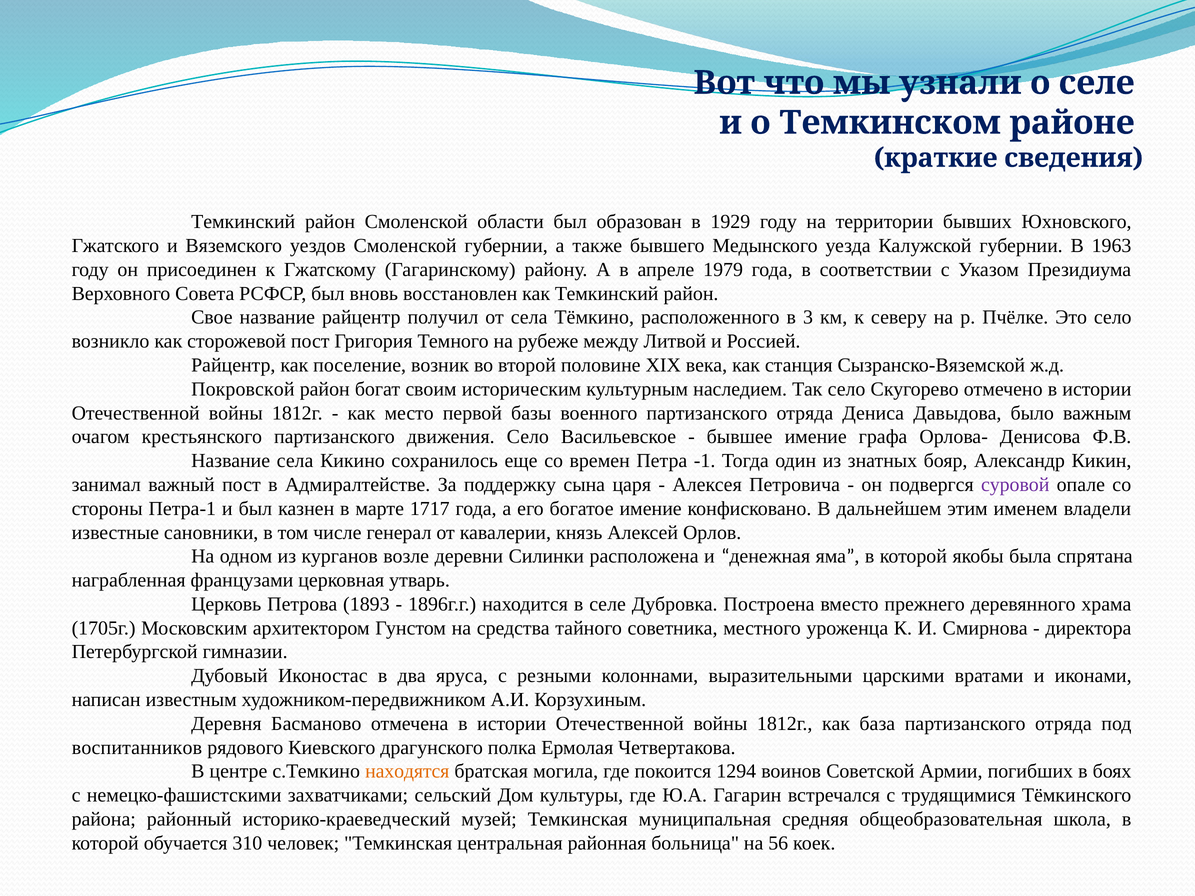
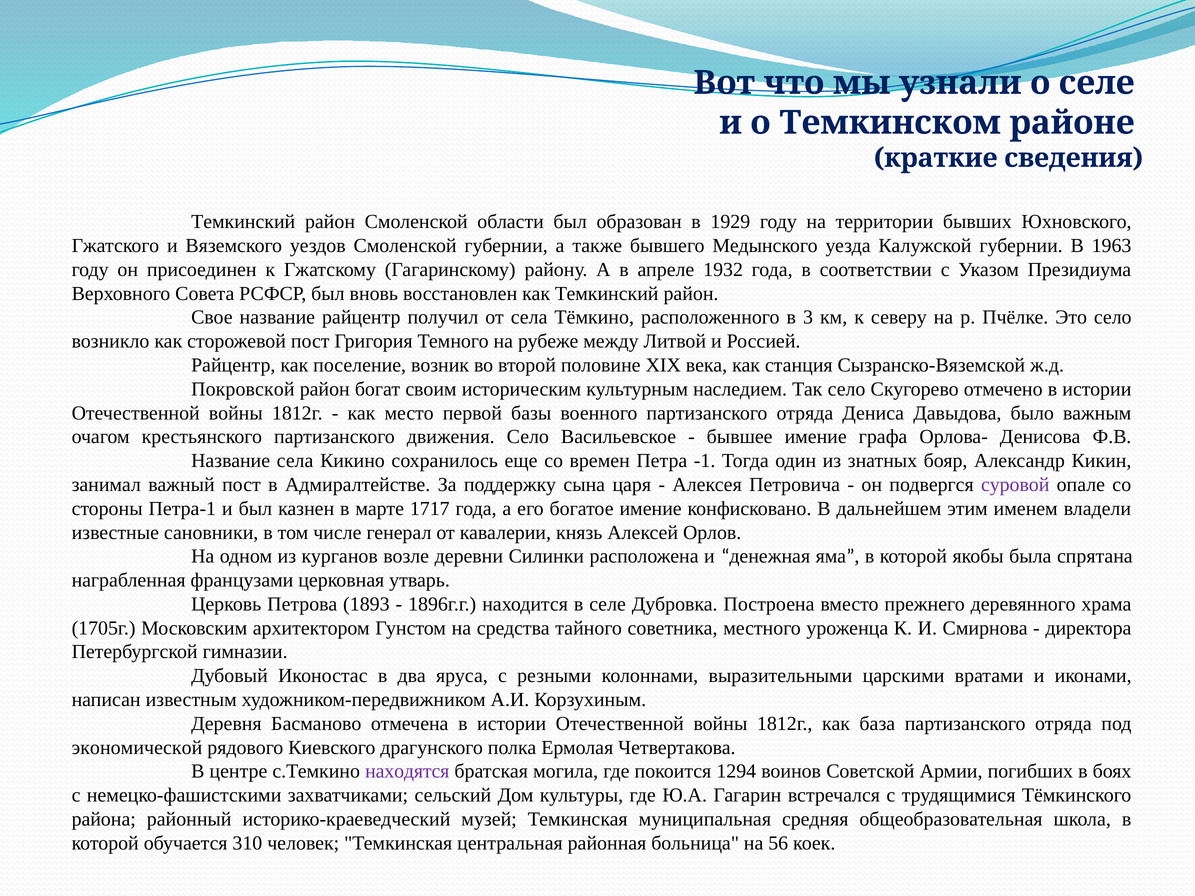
1979: 1979 -> 1932
воспитанников: воспитанников -> экономической
находятся colour: orange -> purple
